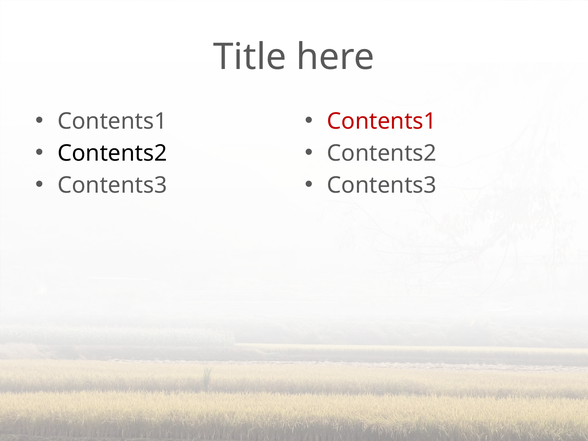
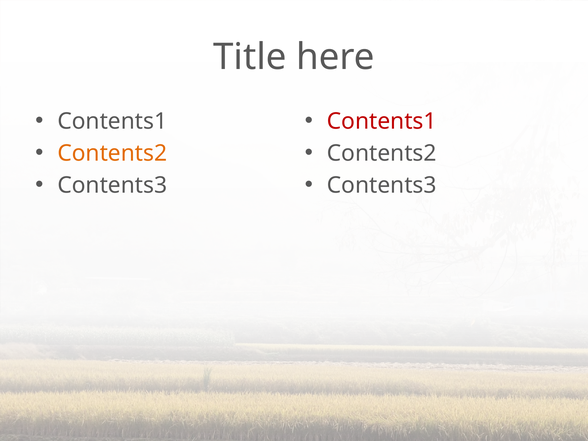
Contents2 at (112, 153) colour: black -> orange
